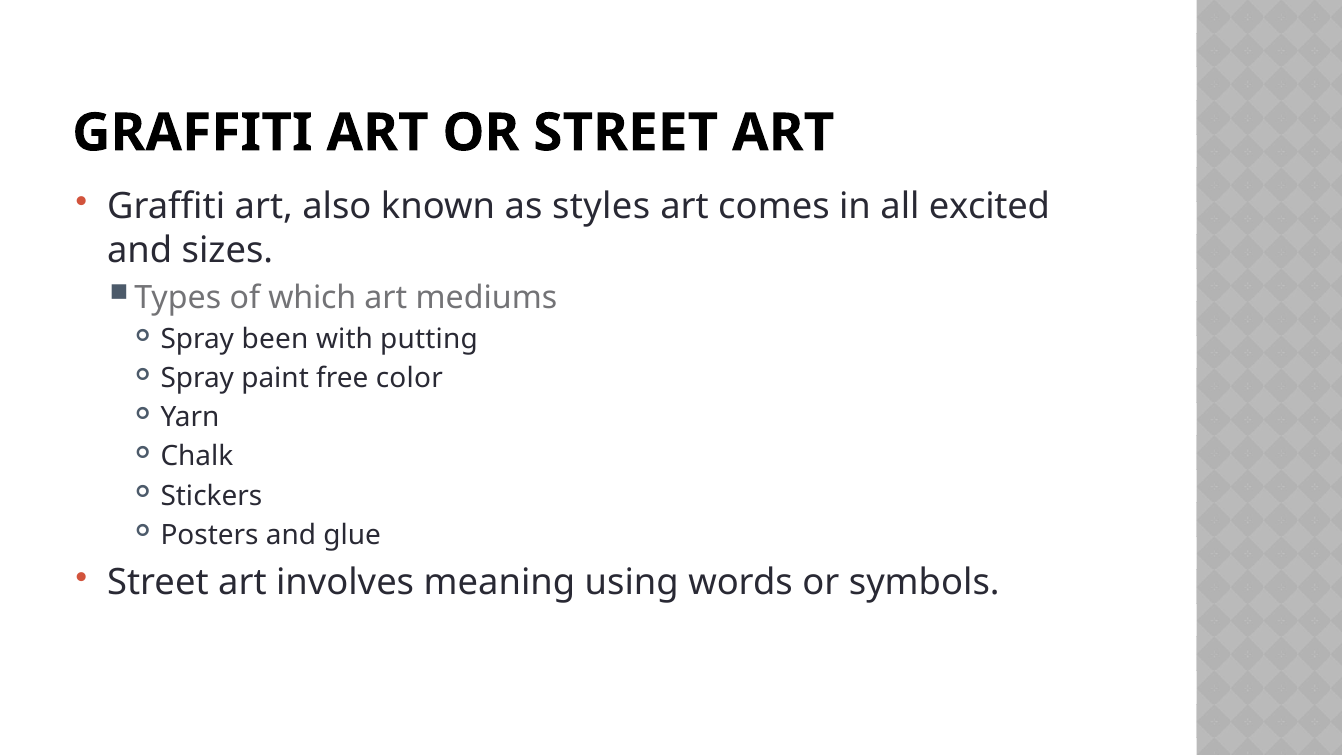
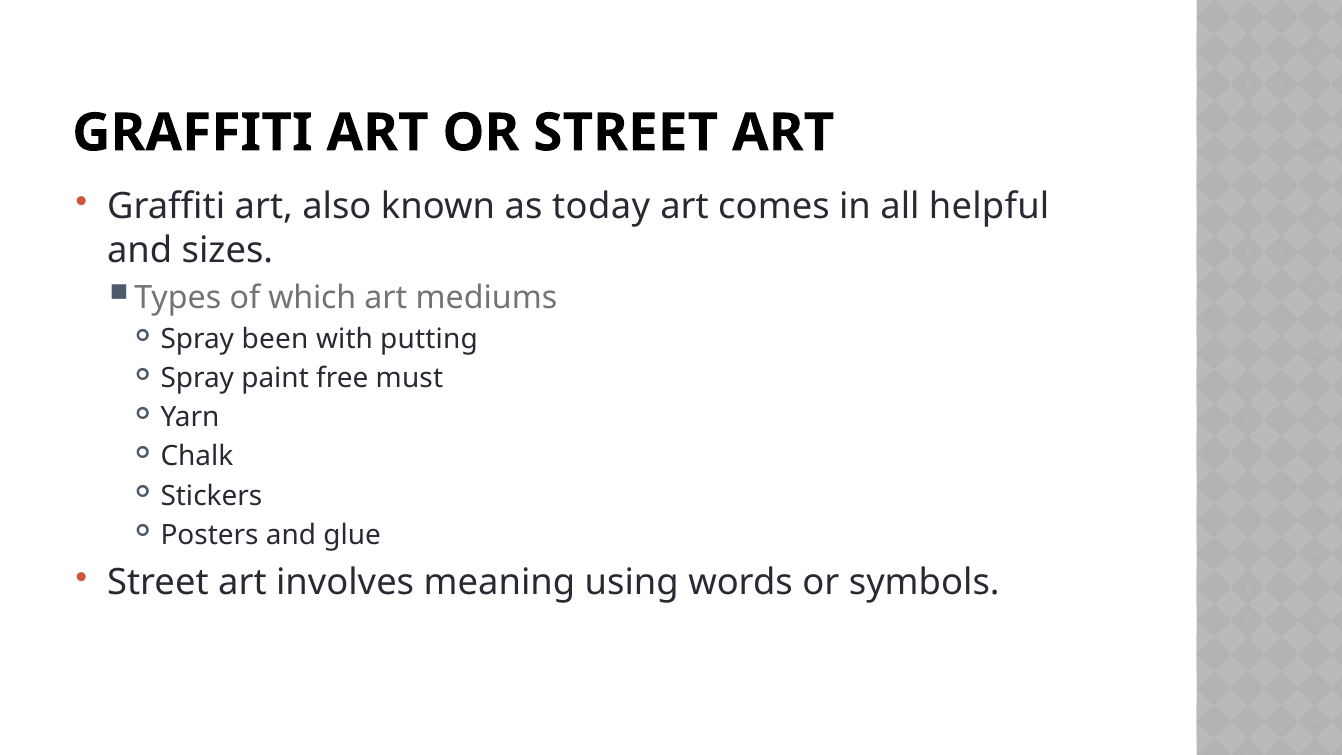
styles: styles -> today
excited: excited -> helpful
color: color -> must
